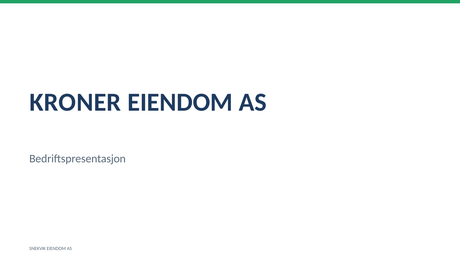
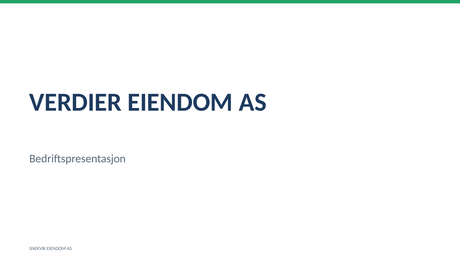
KRONER: KRONER -> VERDIER
